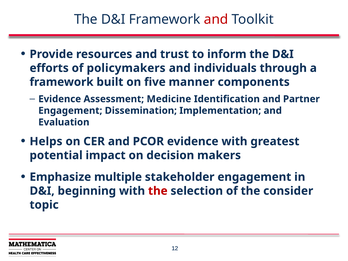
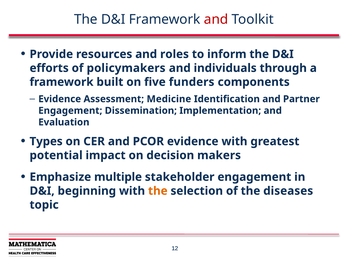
trust: trust -> roles
manner: manner -> funders
Helps: Helps -> Types
the at (158, 191) colour: red -> orange
consider: consider -> diseases
